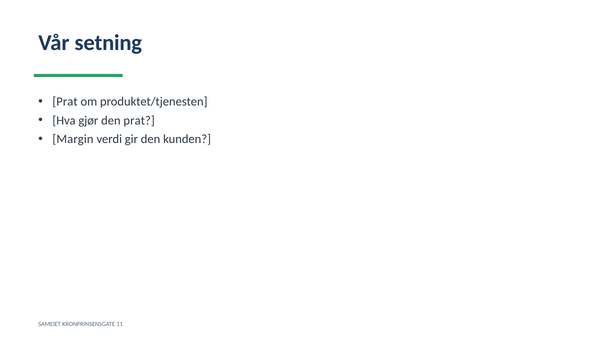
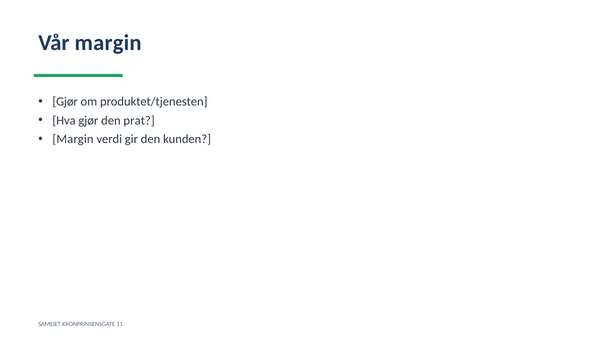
Vår setning: setning -> margin
Prat at (65, 102): Prat -> Gjør
